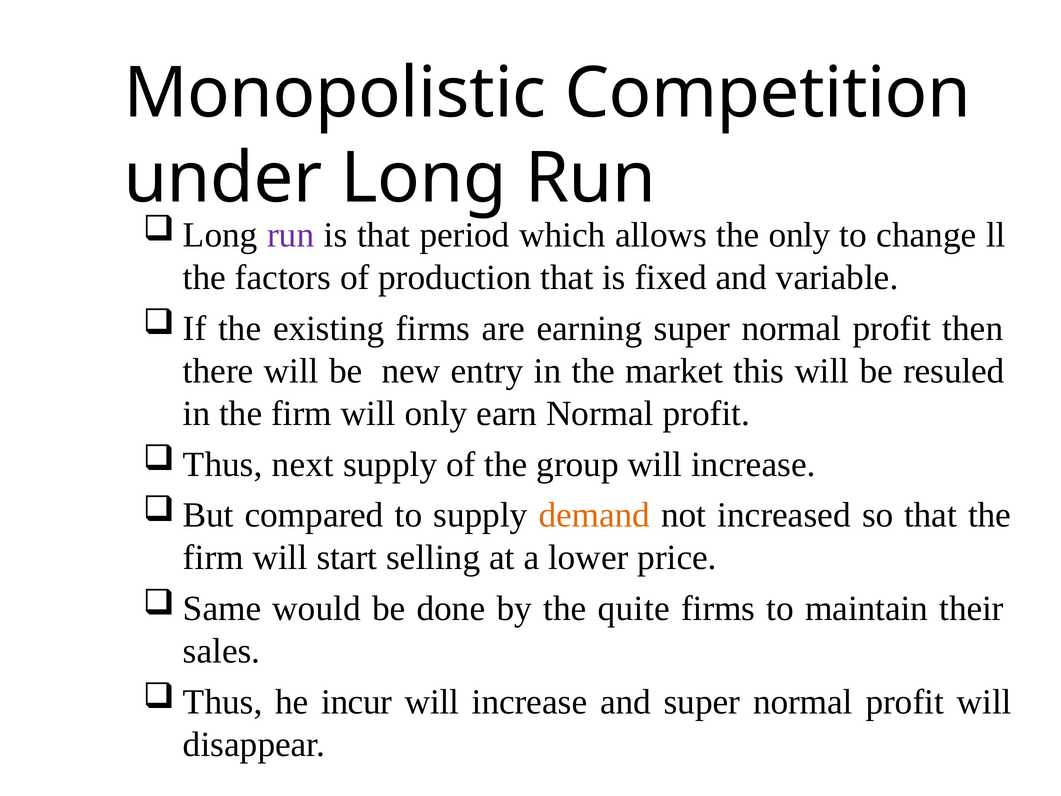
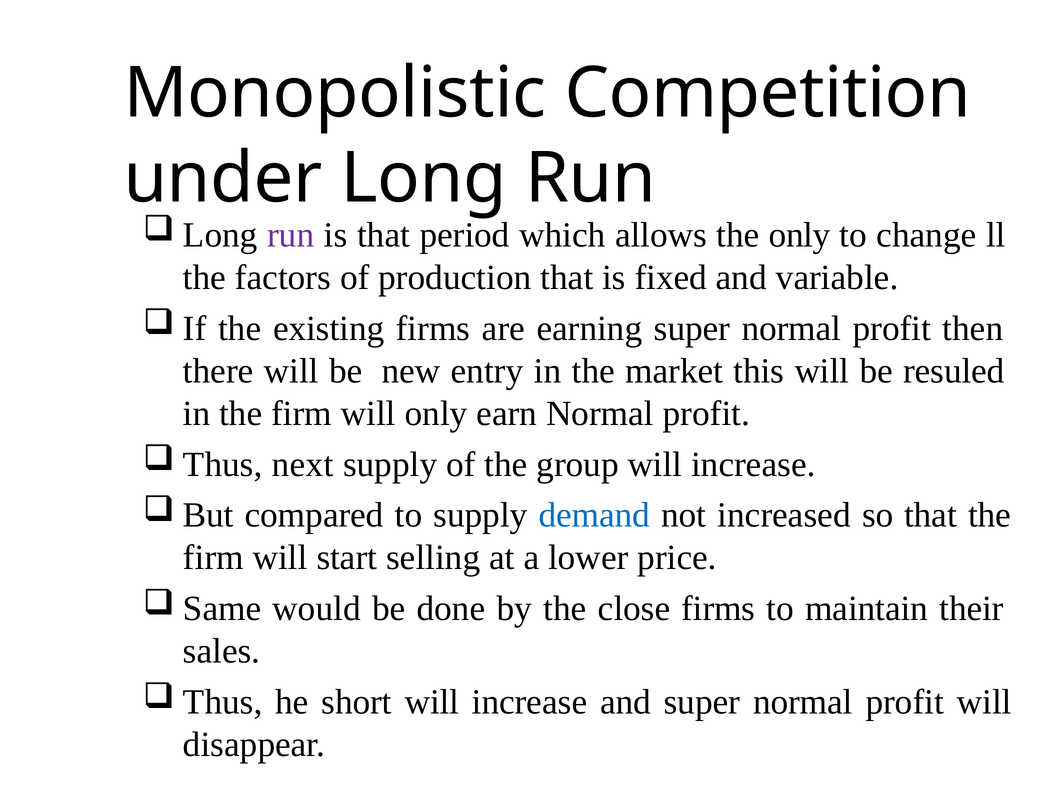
demand colour: orange -> blue
quite: quite -> close
incur: incur -> short
